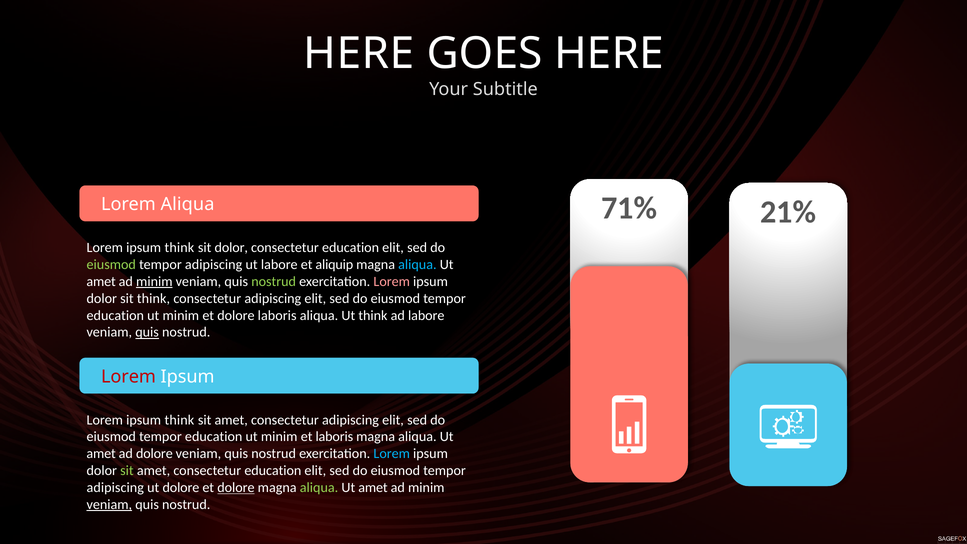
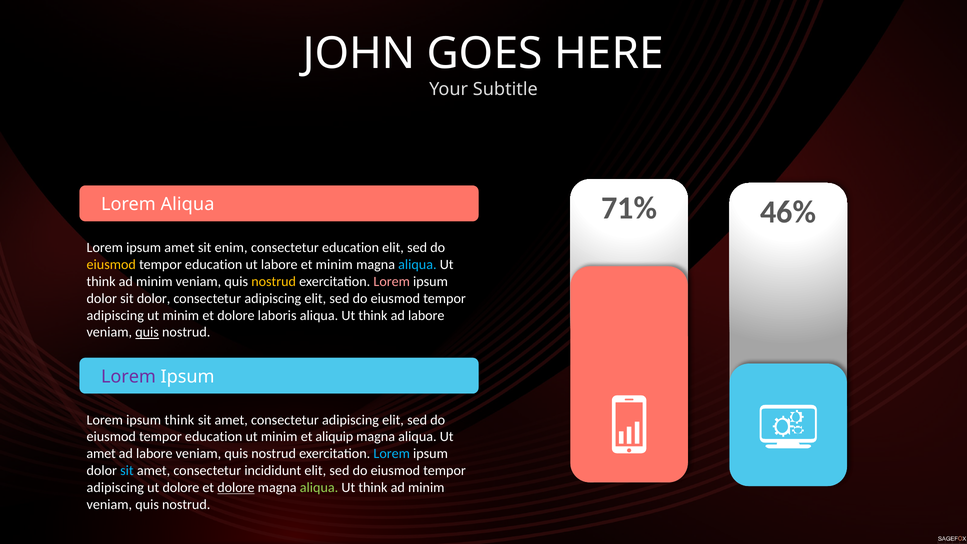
HERE at (359, 54): HERE -> JOHN
21%: 21% -> 46%
think at (179, 248): think -> amet
sit dolor: dolor -> enim
eiusmod at (111, 265) colour: light green -> yellow
adipiscing at (214, 265): adipiscing -> education
et aliquip: aliquip -> minim
amet at (101, 281): amet -> think
minim at (154, 281) underline: present -> none
nostrud at (274, 281) colour: light green -> yellow
sit think: think -> dolor
education at (115, 315): education -> adipiscing
Lorem at (128, 377) colour: red -> purple
et laboris: laboris -> aliquip
dolore at (154, 454): dolore -> labore
sit at (127, 471) colour: light green -> light blue
amet consectetur education: education -> incididunt
amet at (373, 488): amet -> think
veniam at (109, 505) underline: present -> none
